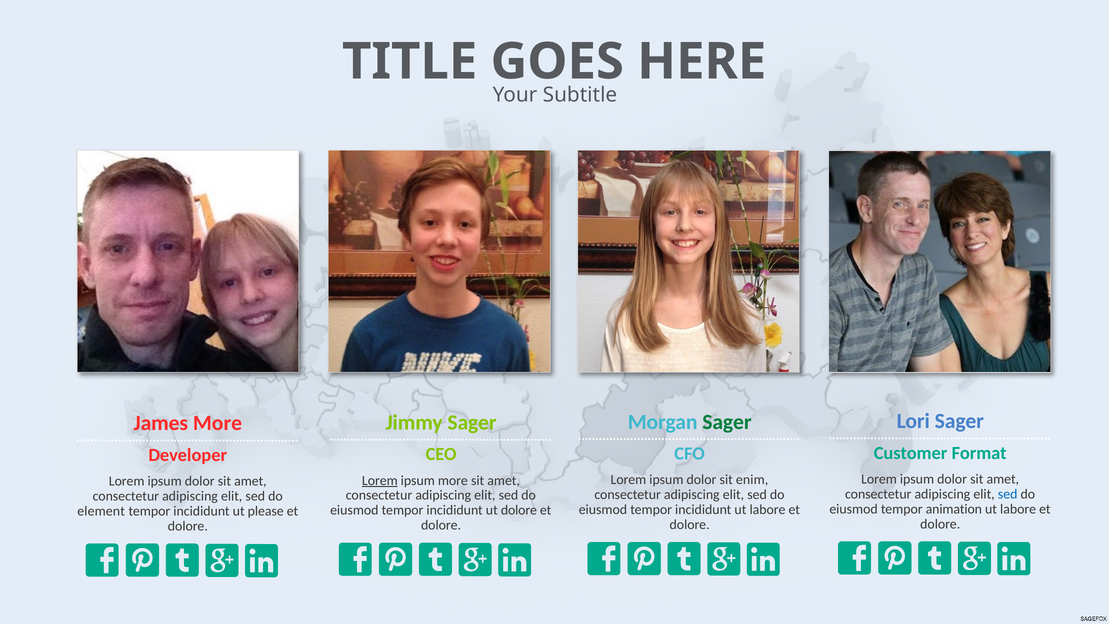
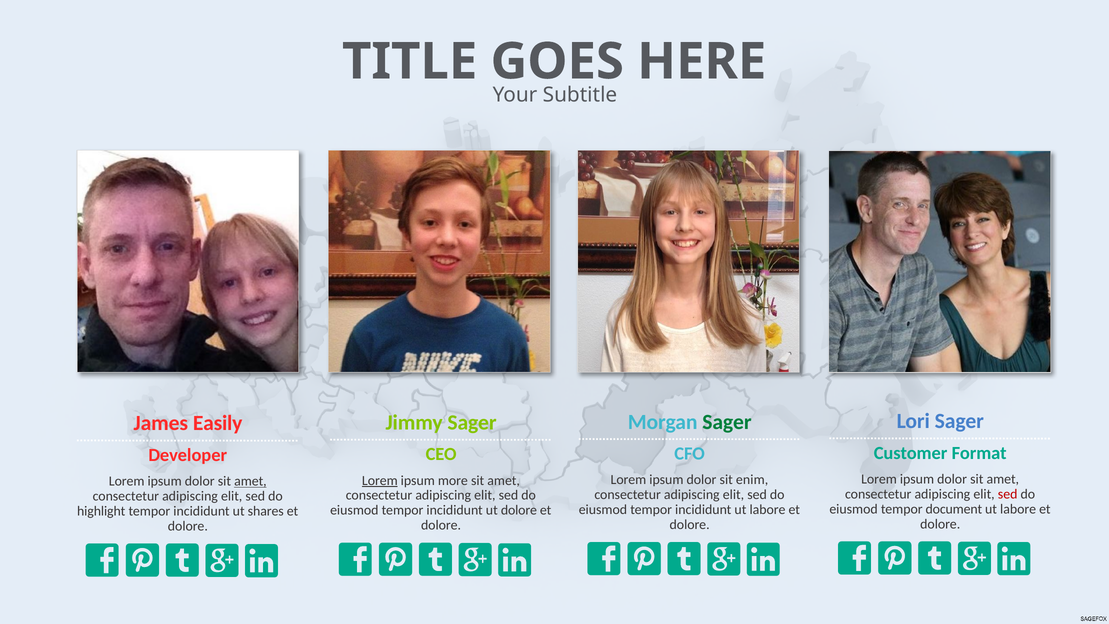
James More: More -> Easily
amet at (250, 481) underline: none -> present
sed at (1008, 494) colour: blue -> red
animation: animation -> document
element: element -> highlight
please: please -> shares
